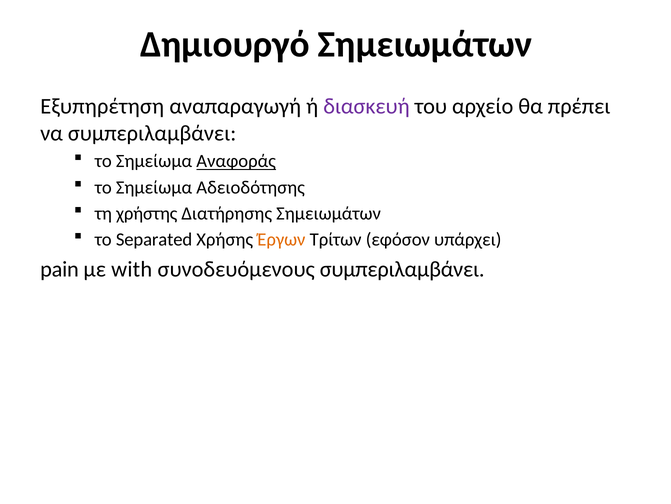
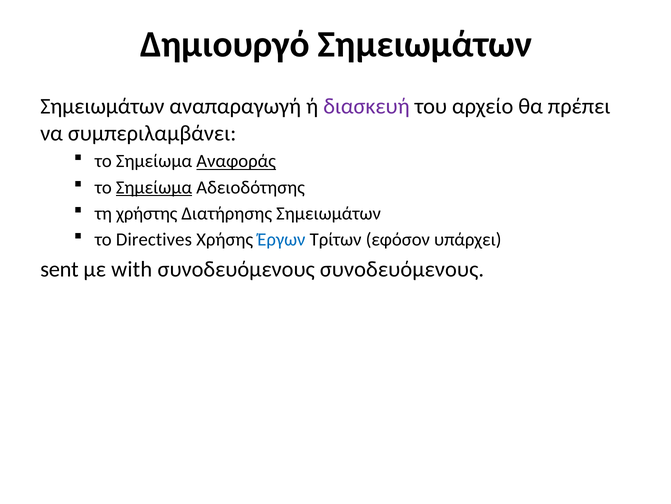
Εξυπηρέτηση at (102, 106): Εξυπηρέτηση -> Σημειωμάτων
Σημείωμα at (154, 187) underline: none -> present
Separated: Separated -> Directives
Έργων colour: orange -> blue
pain: pain -> sent
συνοδευόμενους συμπεριλαμβάνει: συμπεριλαμβάνει -> συνοδευόμενους
